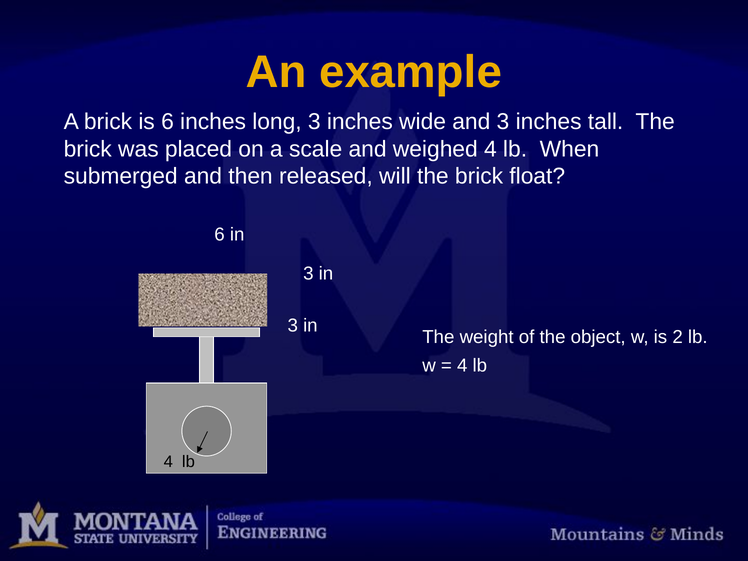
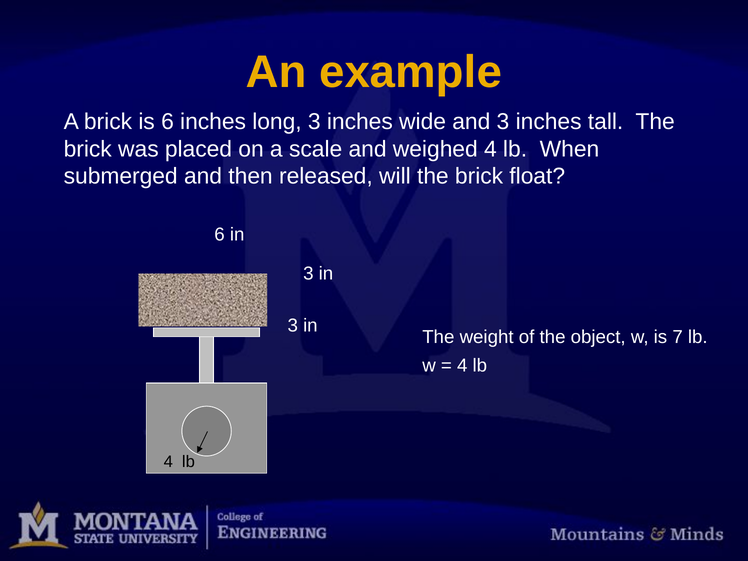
2: 2 -> 7
